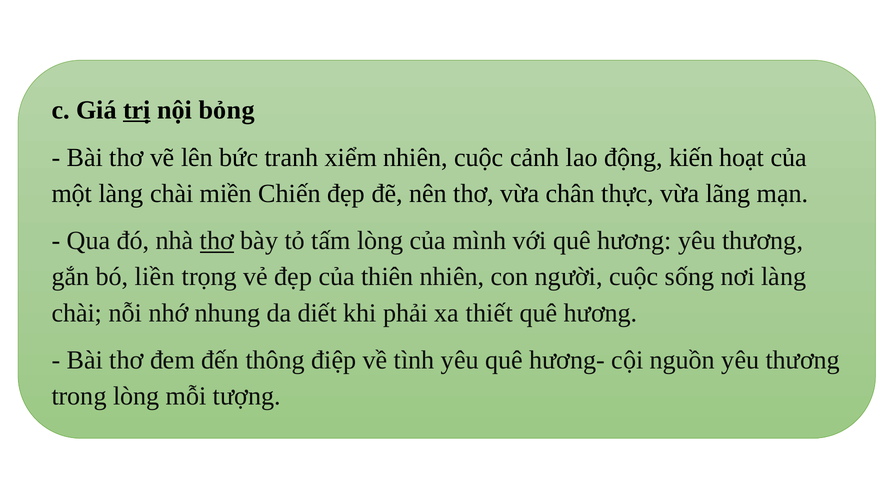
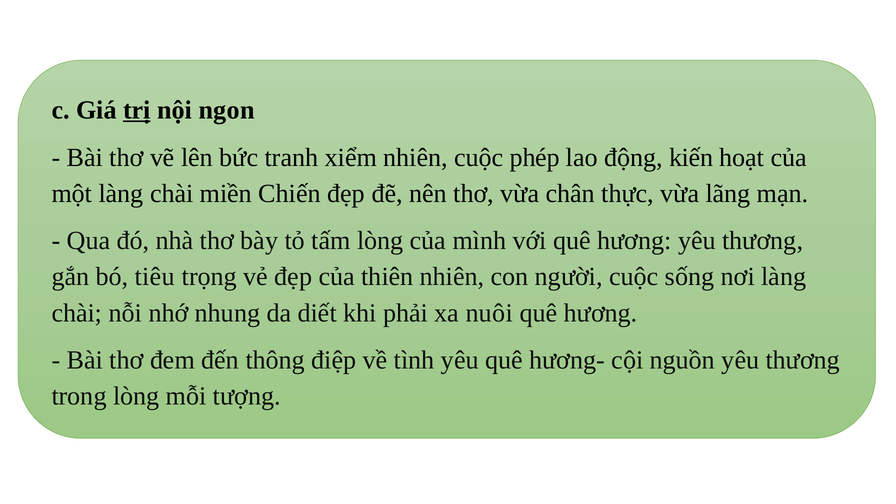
bỏng: bỏng -> ngon
cảnh: cảnh -> phép
thơ at (217, 241) underline: present -> none
liền: liền -> tiêu
thiết: thiết -> nuôi
